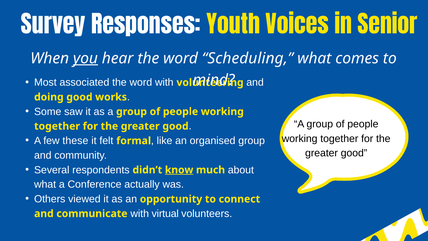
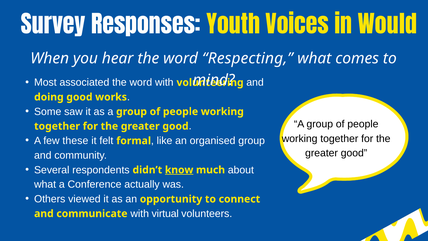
Senior: Senior -> Would
you underline: present -> none
Scheduling: Scheduling -> Respecting
